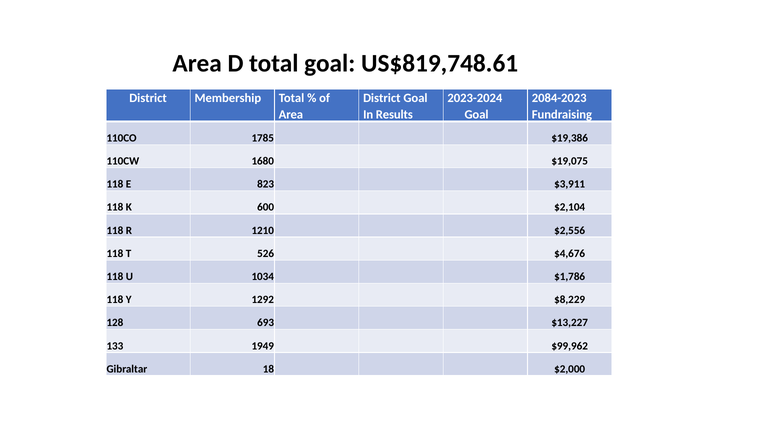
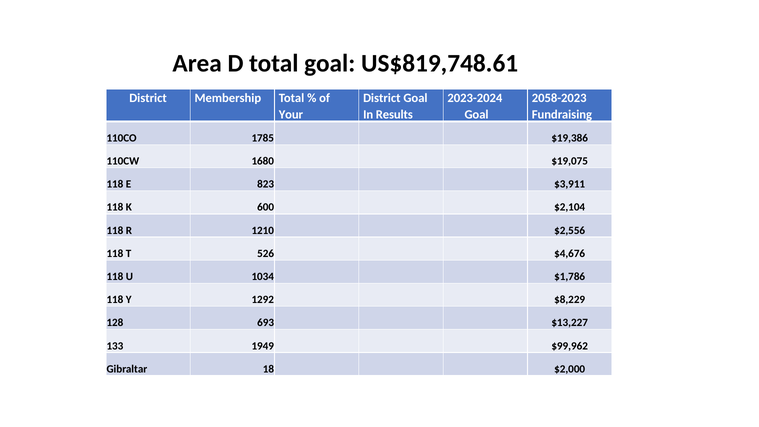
2084-2023: 2084-2023 -> 2058-2023
Area at (291, 115): Area -> Your
